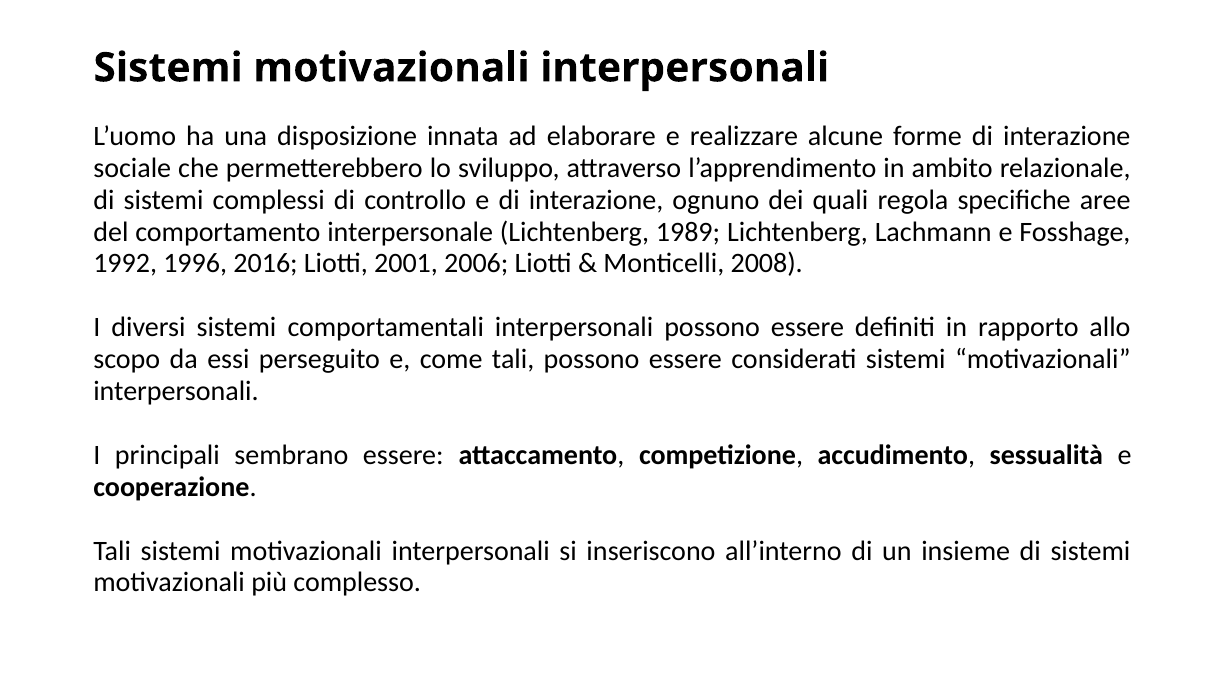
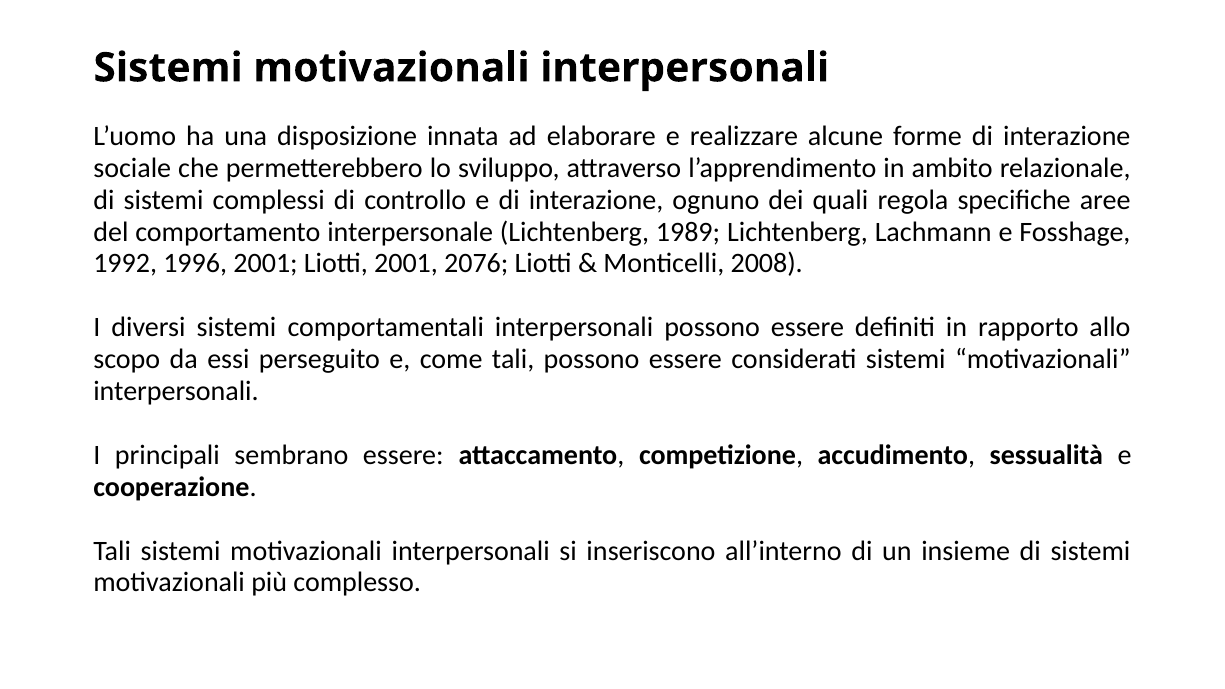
1996 2016: 2016 -> 2001
2006: 2006 -> 2076
